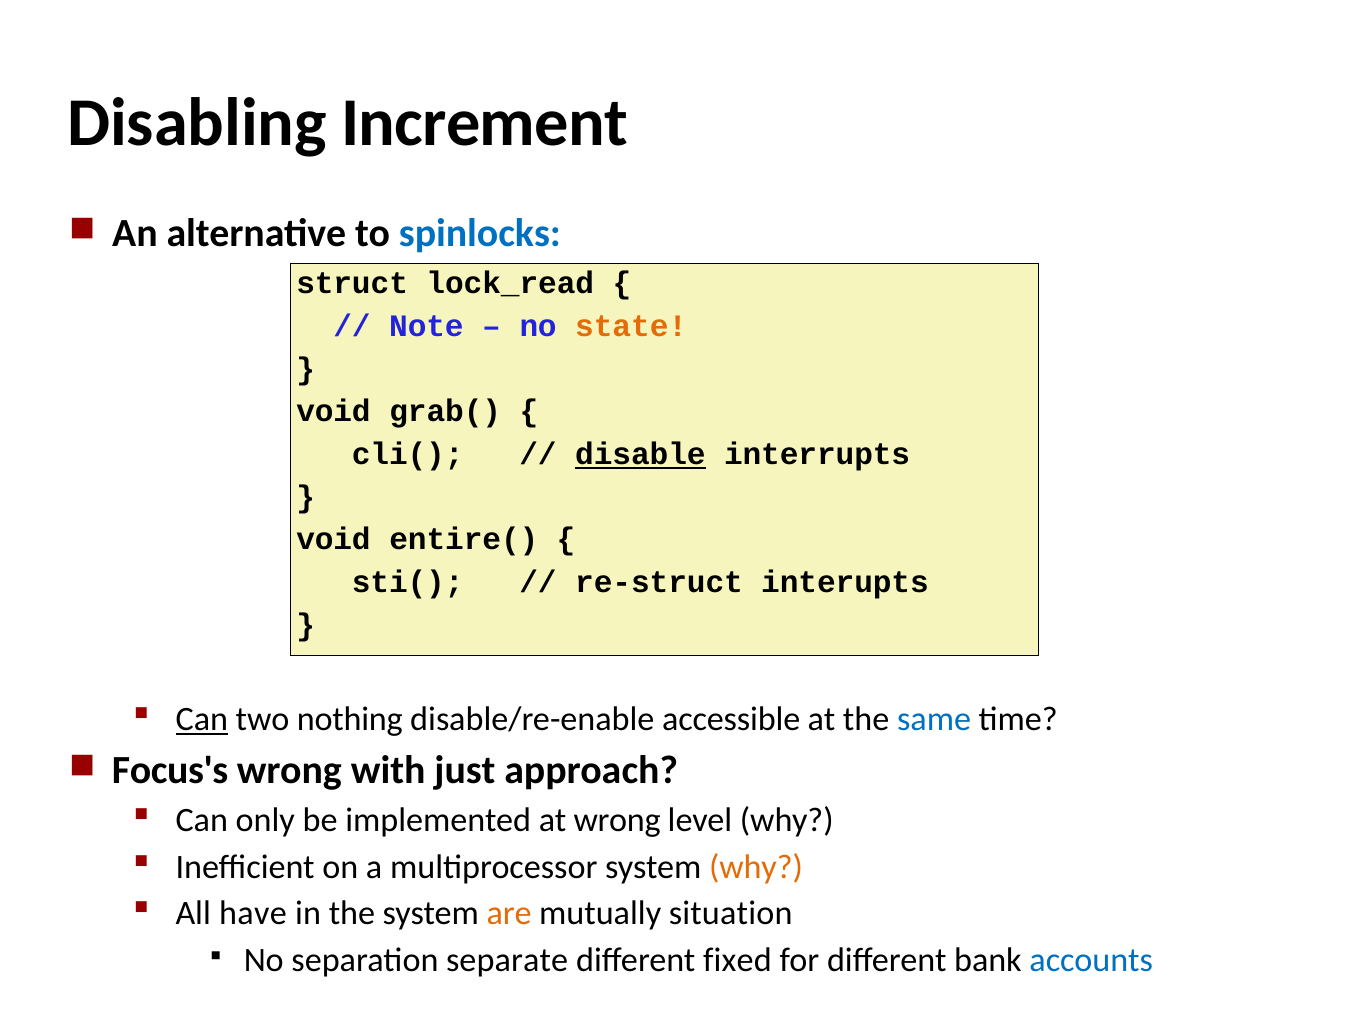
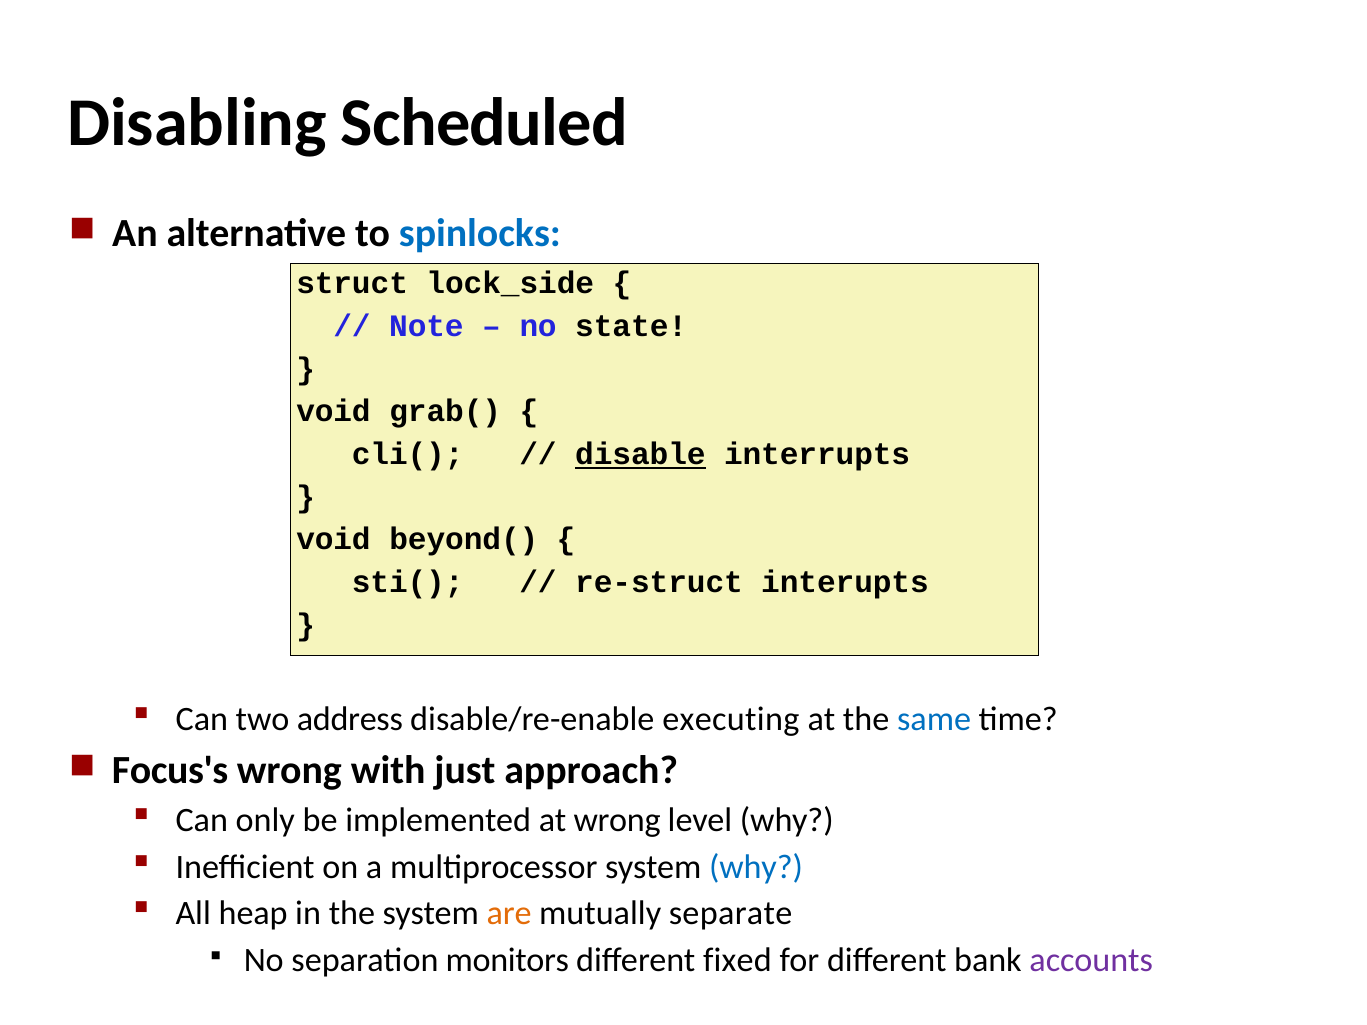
Increment: Increment -> Scheduled
lock_read: lock_read -> lock_side
state colour: orange -> black
entire(: entire( -> beyond(
Can at (202, 720) underline: present -> none
nothing: nothing -> address
accessible: accessible -> executing
why at (756, 867) colour: orange -> blue
have: have -> heap
situation: situation -> separate
separate: separate -> monitors
accounts colour: blue -> purple
